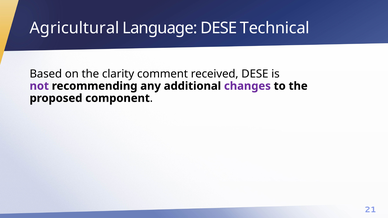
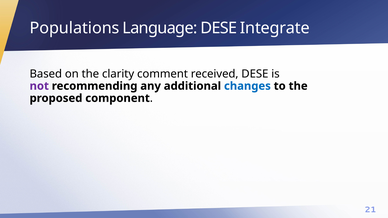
Agricultural: Agricultural -> Populations
Technical: Technical -> Integrate
changes colour: purple -> blue
